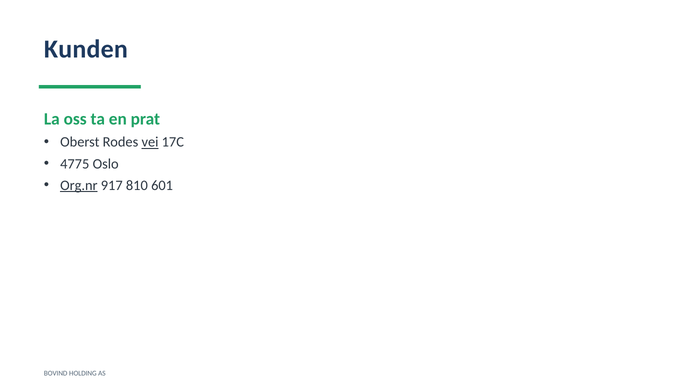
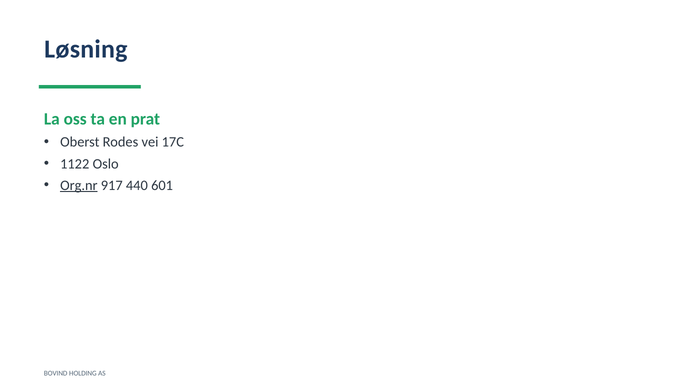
Kunden: Kunden -> Løsning
vei underline: present -> none
4775: 4775 -> 1122
810: 810 -> 440
